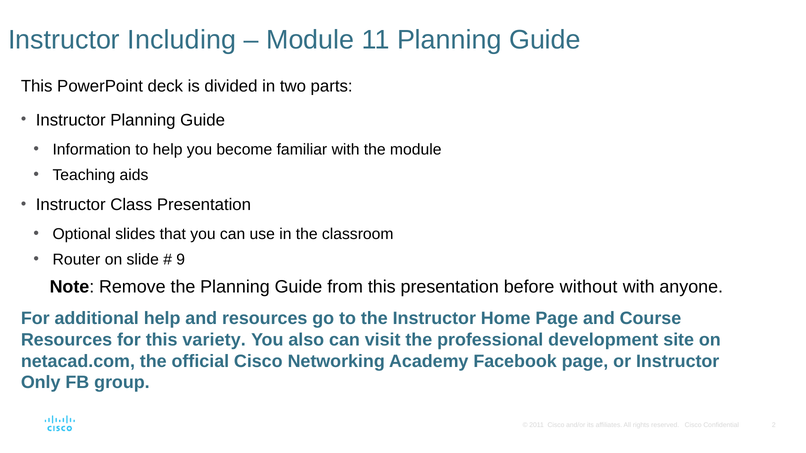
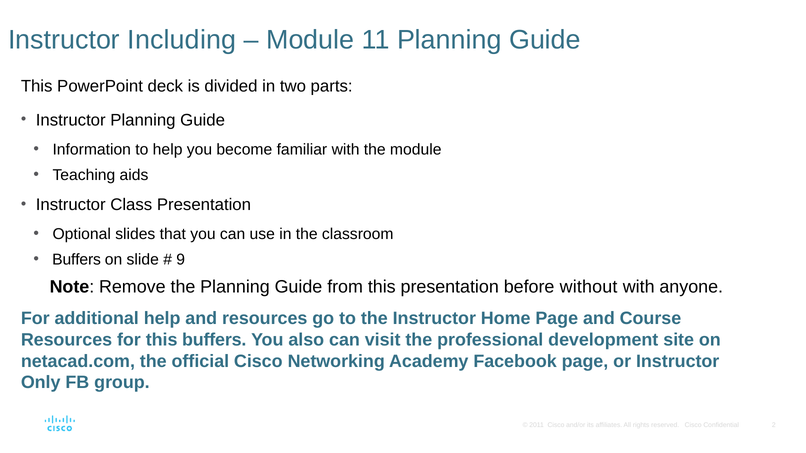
Router at (76, 260): Router -> Buffers
this variety: variety -> buffers
